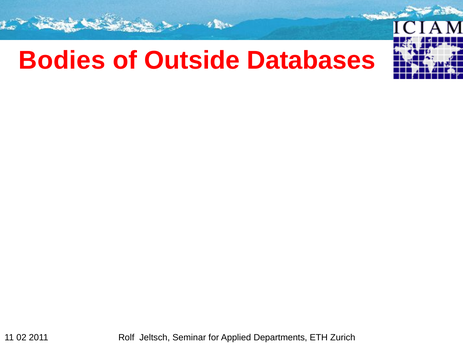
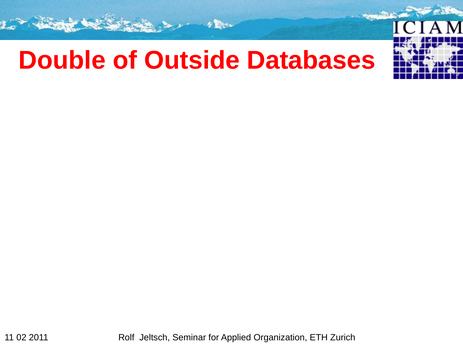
Bodies: Bodies -> Double
Departments: Departments -> Organization
